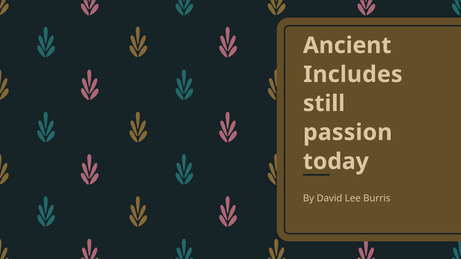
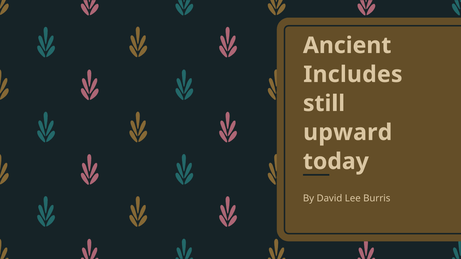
passion: passion -> upward
